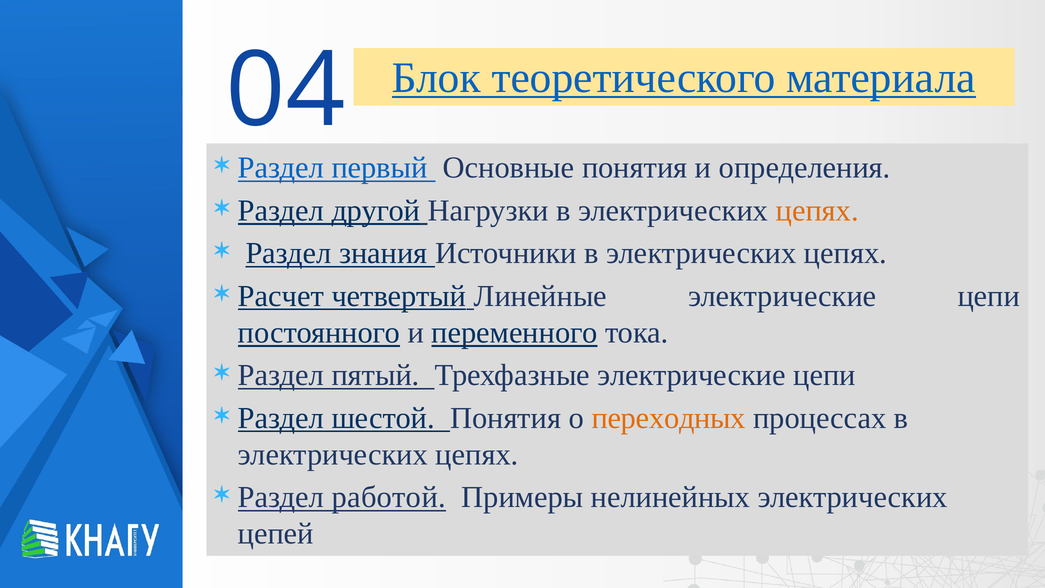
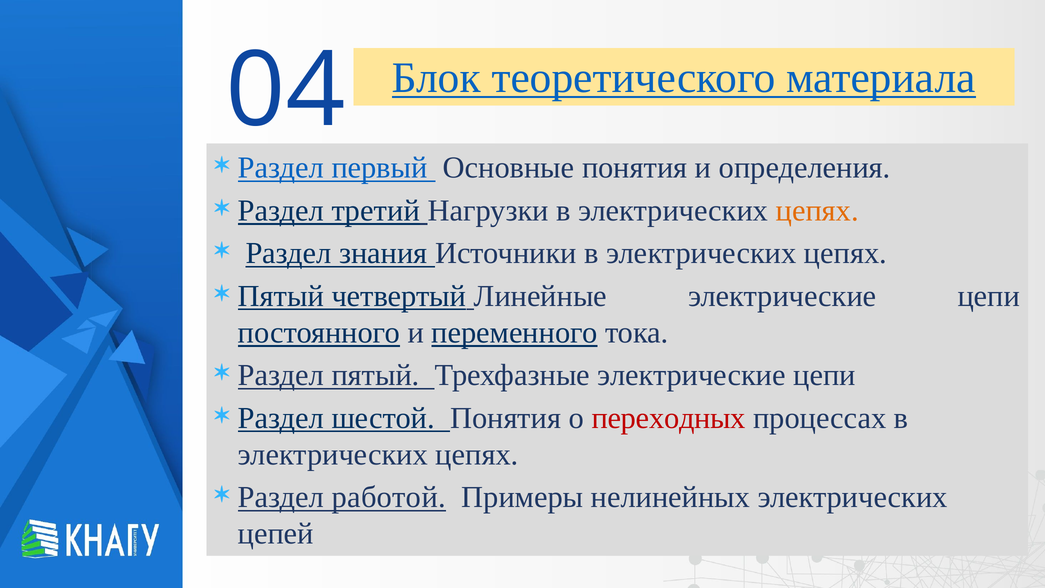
другой: другой -> третий
Расчет at (281, 296): Расчет -> Пятый
переходных colour: orange -> red
